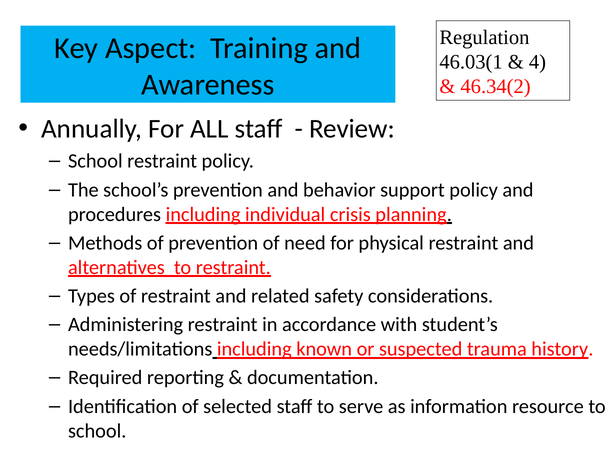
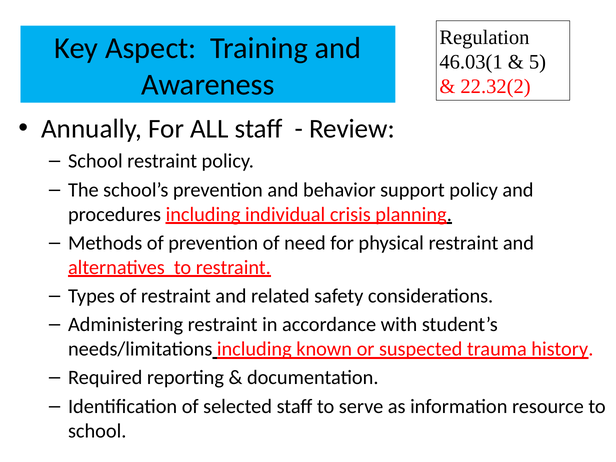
4: 4 -> 5
46.34(2: 46.34(2 -> 22.32(2
